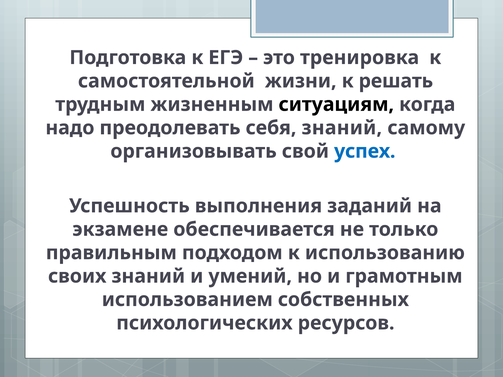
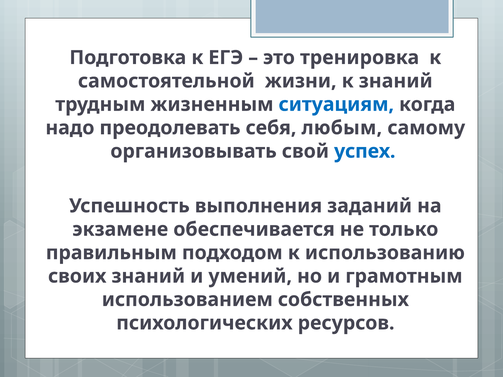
к решать: решать -> знаний
ситуациям colour: black -> blue
себя знаний: знаний -> любым
